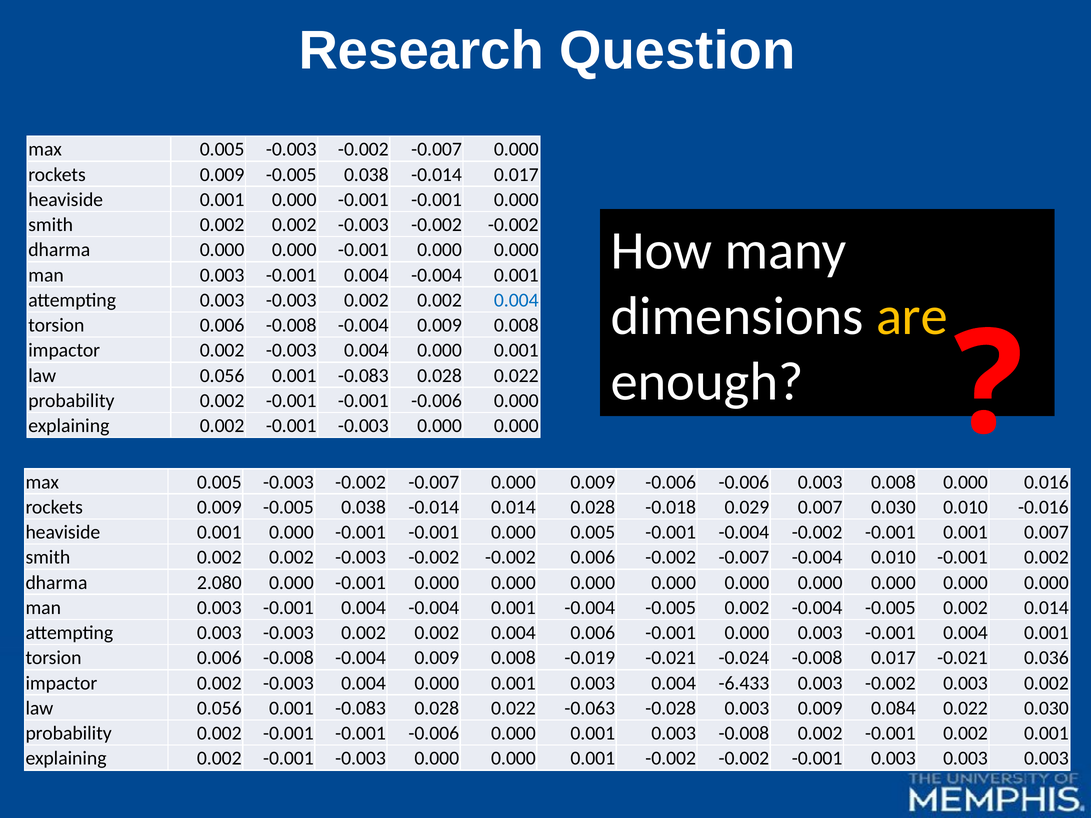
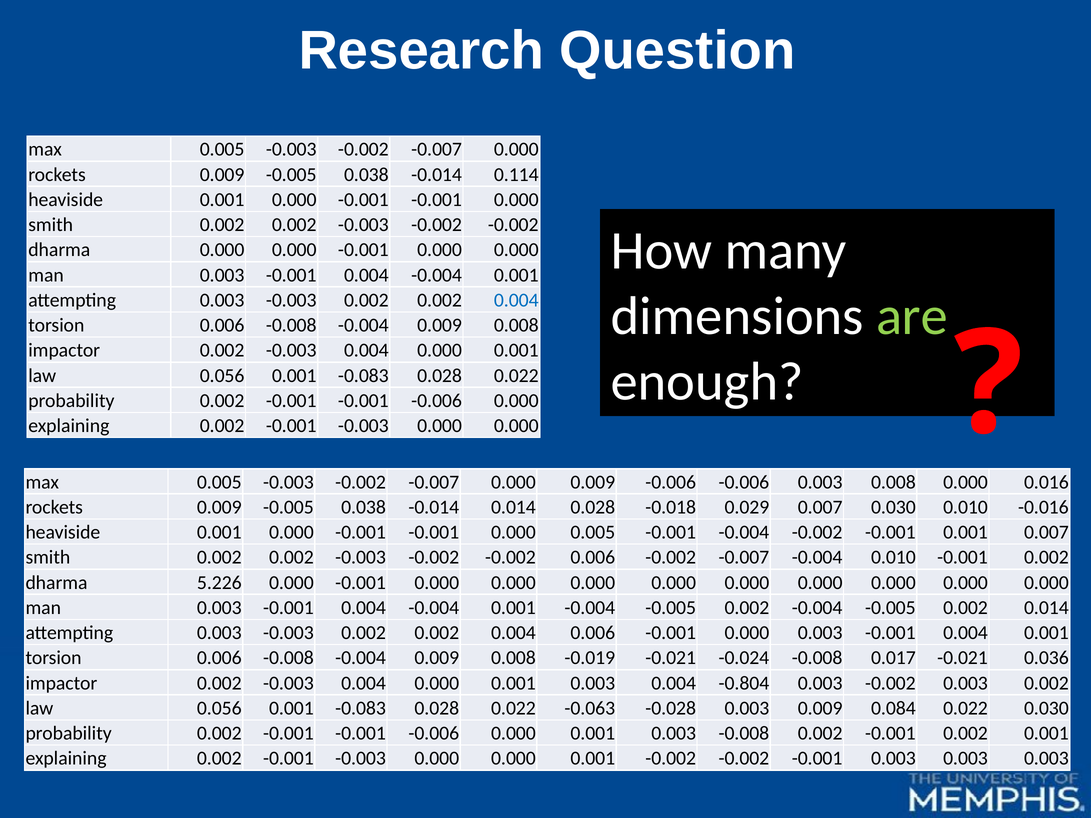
-0.014 0.017: 0.017 -> 0.114
are colour: yellow -> light green
2.080: 2.080 -> 5.226
-6.433: -6.433 -> -0.804
